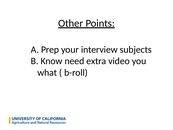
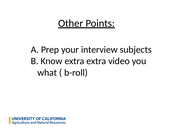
Know need: need -> extra
